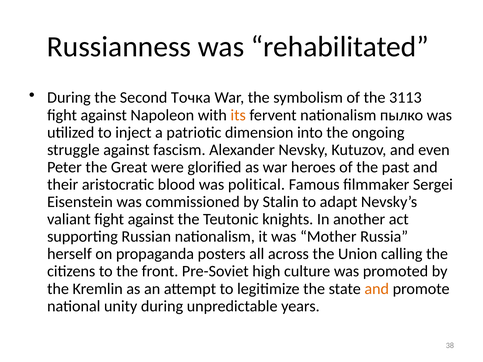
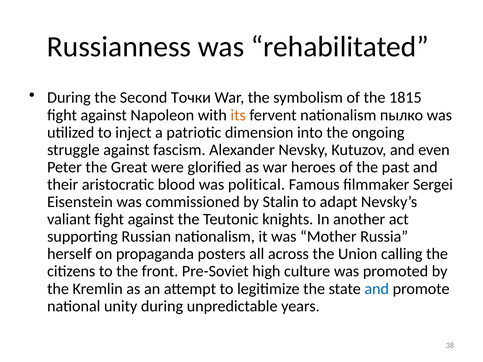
Точка: Точка -> Точки
3113: 3113 -> 1815
and at (377, 289) colour: orange -> blue
